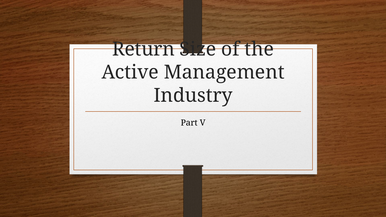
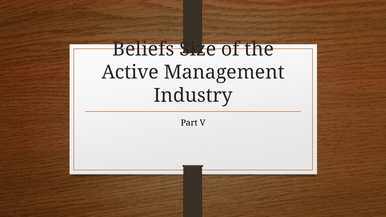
Return: Return -> Beliefs
